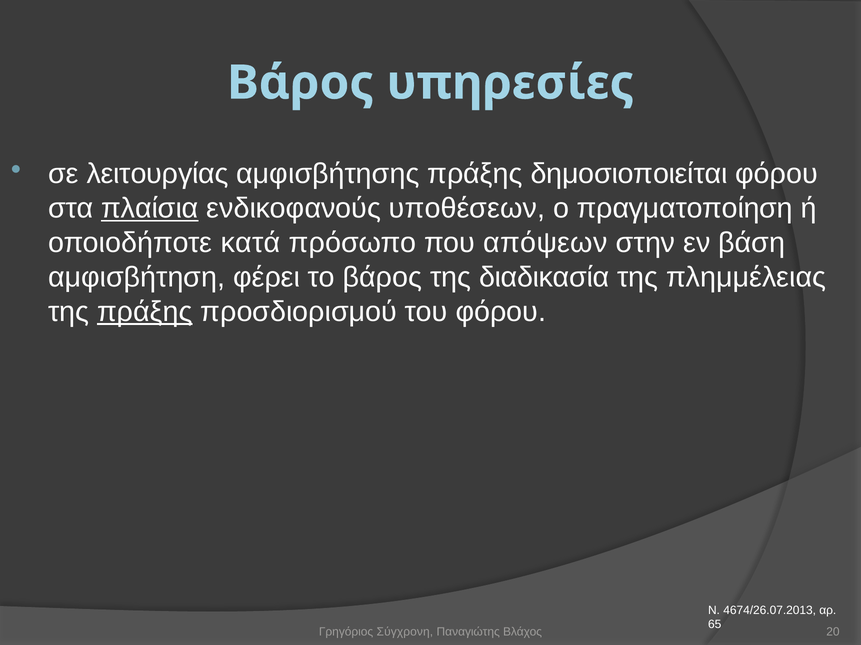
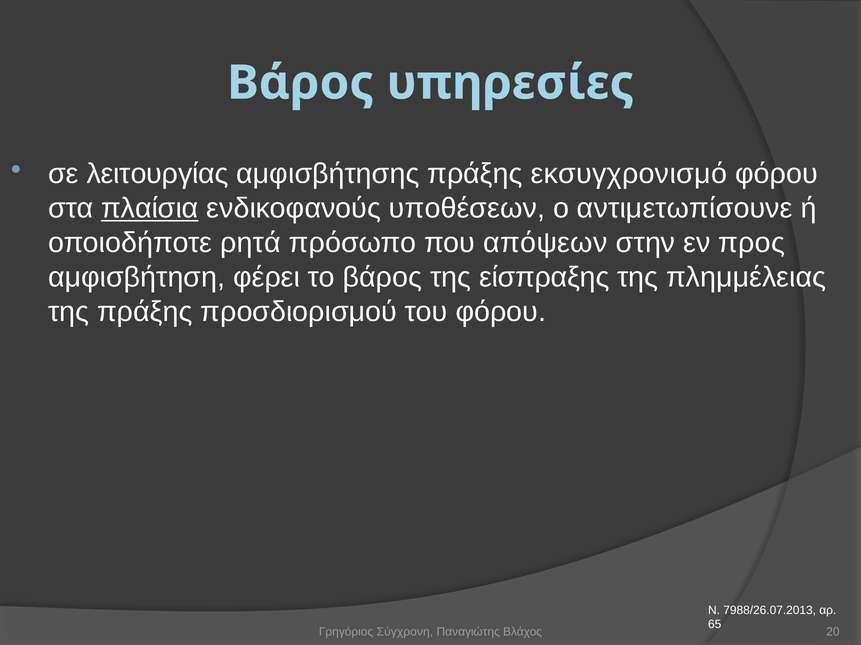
δημοσιοποιείται: δημοσιοποιείται -> εκσυγχρονισμό
πραγματοποίηση: πραγματοποίηση -> αντιμετωπίσουνε
κατά: κατά -> ρητά
βάση: βάση -> προς
διαδικασία: διαδικασία -> είσπραξης
πράξης at (145, 312) underline: present -> none
4674/26.07.2013: 4674/26.07.2013 -> 7988/26.07.2013
